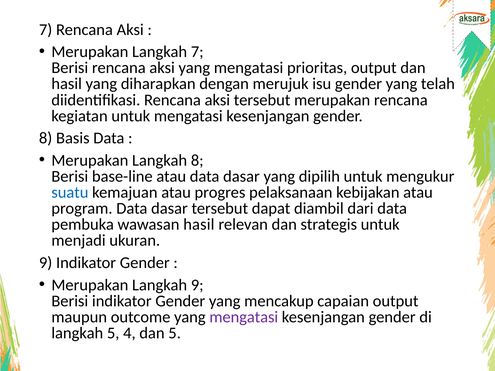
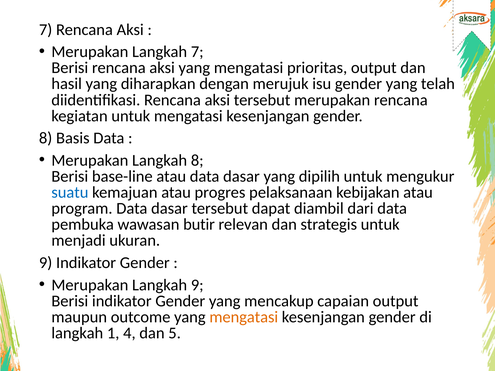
wawasan hasil: hasil -> butir
mengatasi at (244, 317) colour: purple -> orange
langkah 5: 5 -> 1
